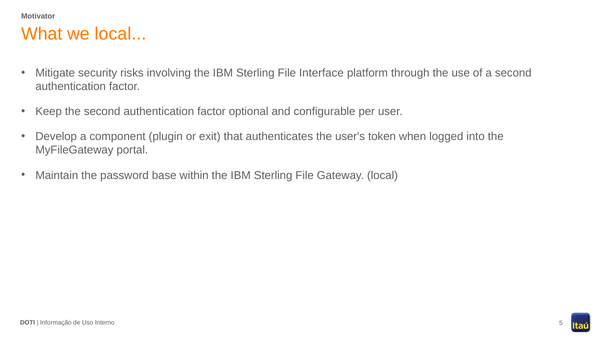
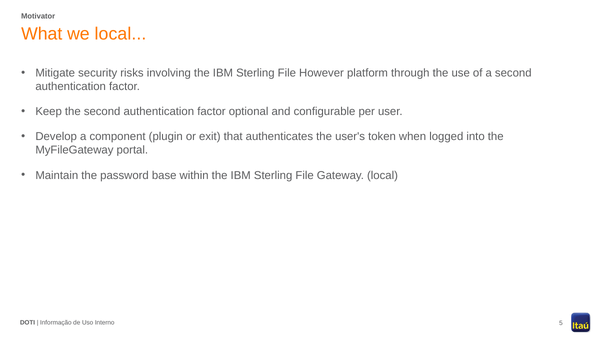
Interface: Interface -> However
